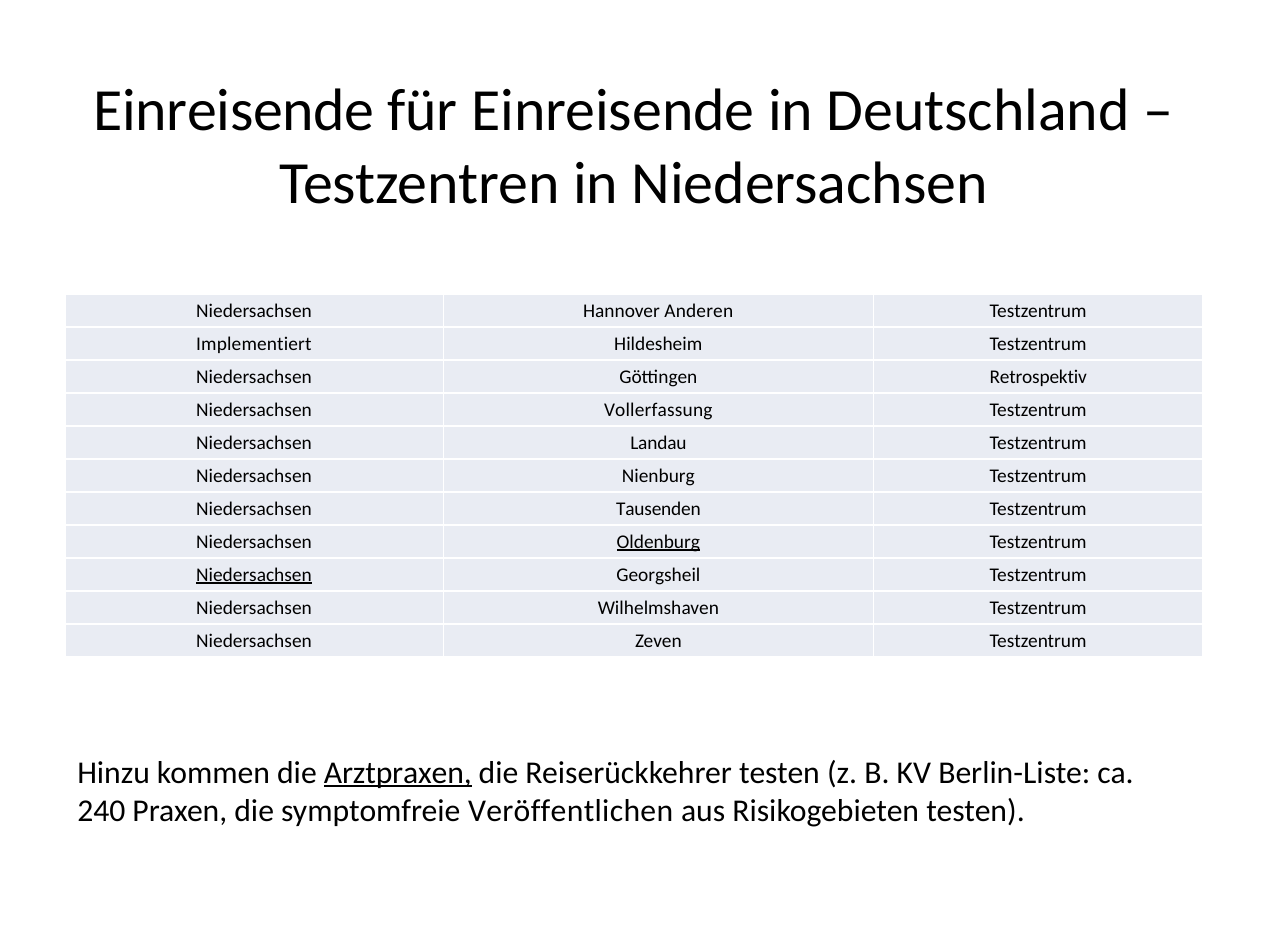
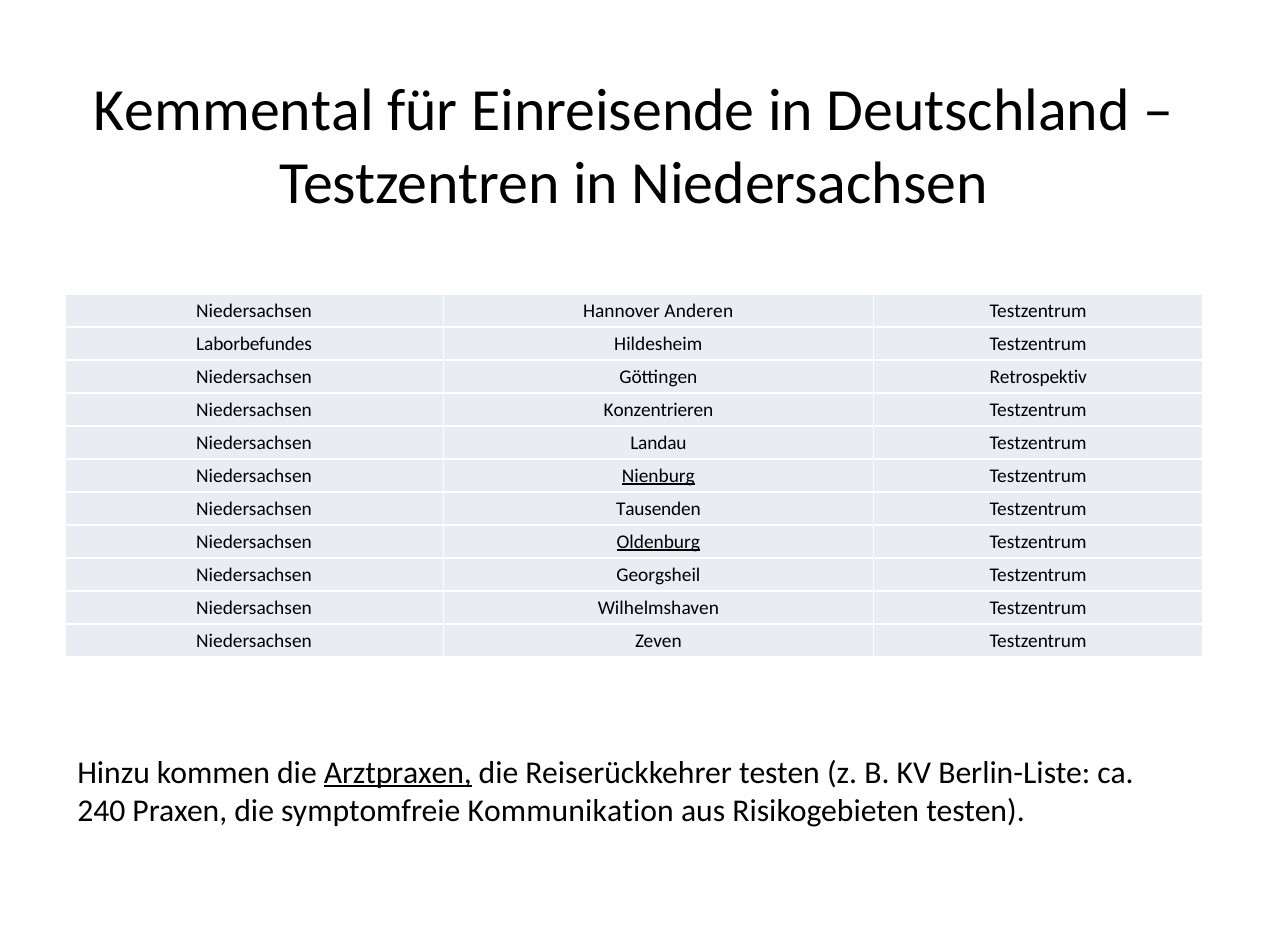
Einreisende at (234, 111): Einreisende -> Kemmental
Implementiert: Implementiert -> Laborbefundes
Vollerfassung: Vollerfassung -> Konzentrieren
Nienburg underline: none -> present
Niedersachsen at (254, 575) underline: present -> none
Veröffentlichen: Veröffentlichen -> Kommunikation
